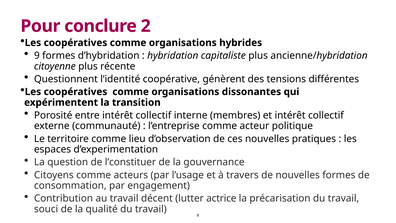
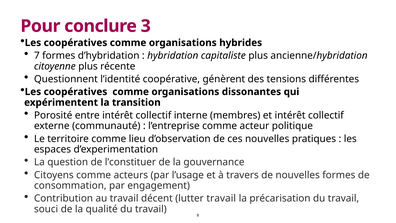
2: 2 -> 3
9: 9 -> 7
lutter actrice: actrice -> travail
